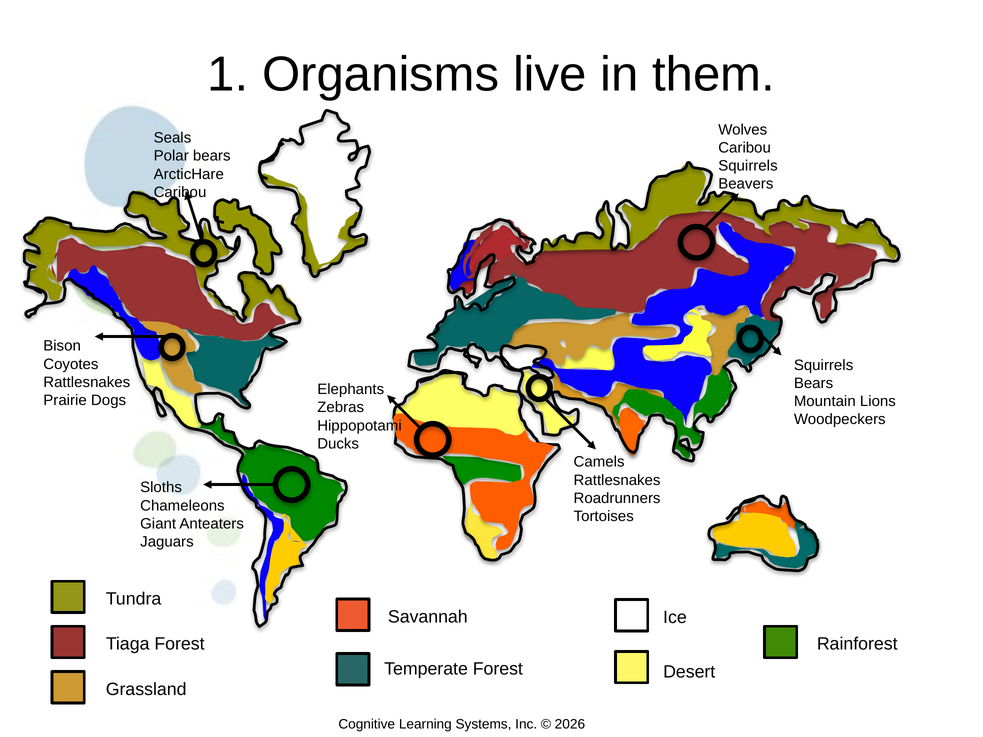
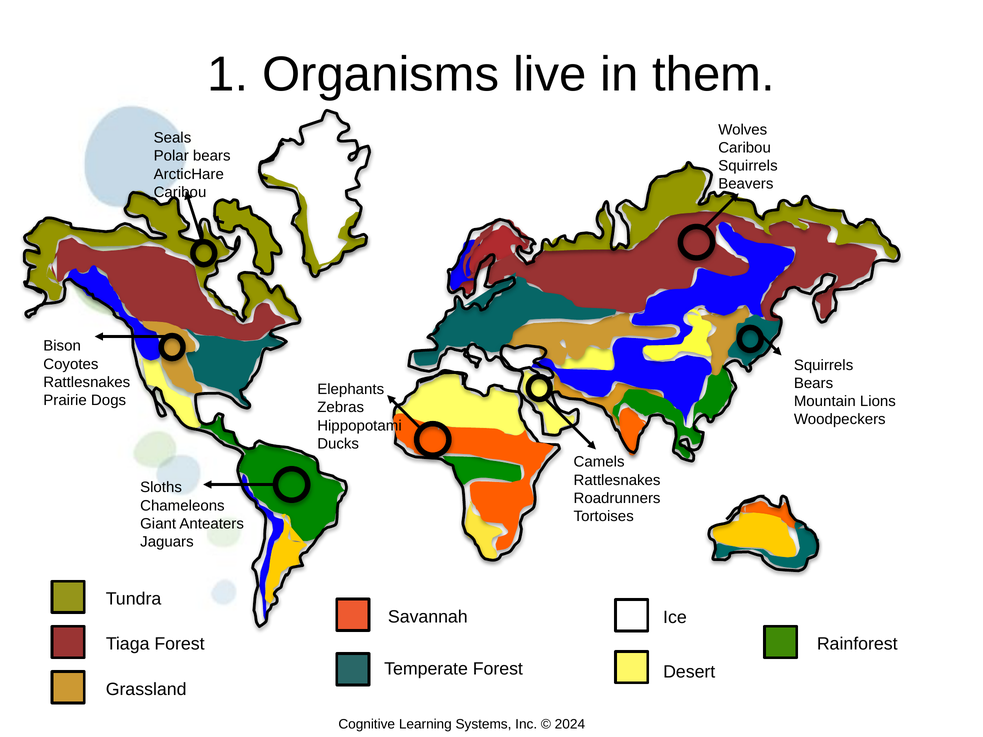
2026: 2026 -> 2024
